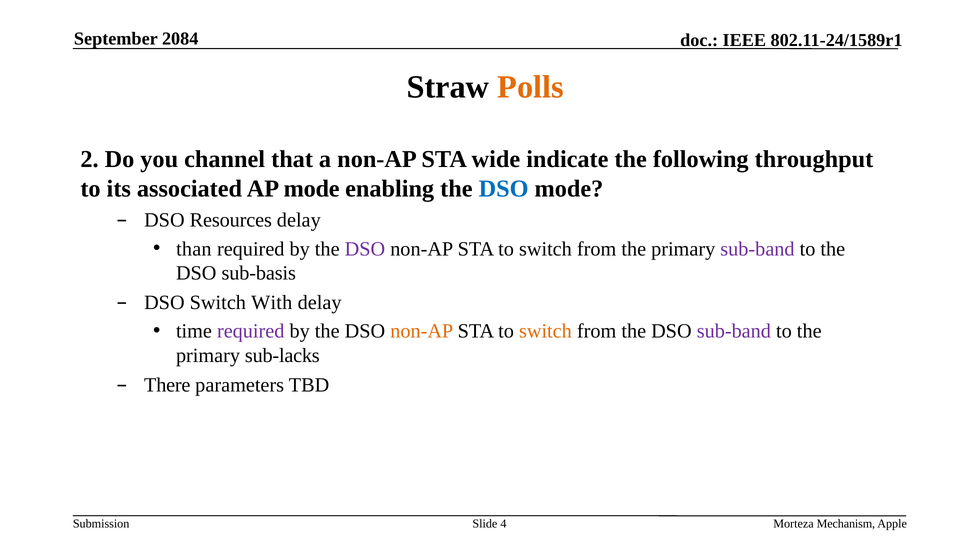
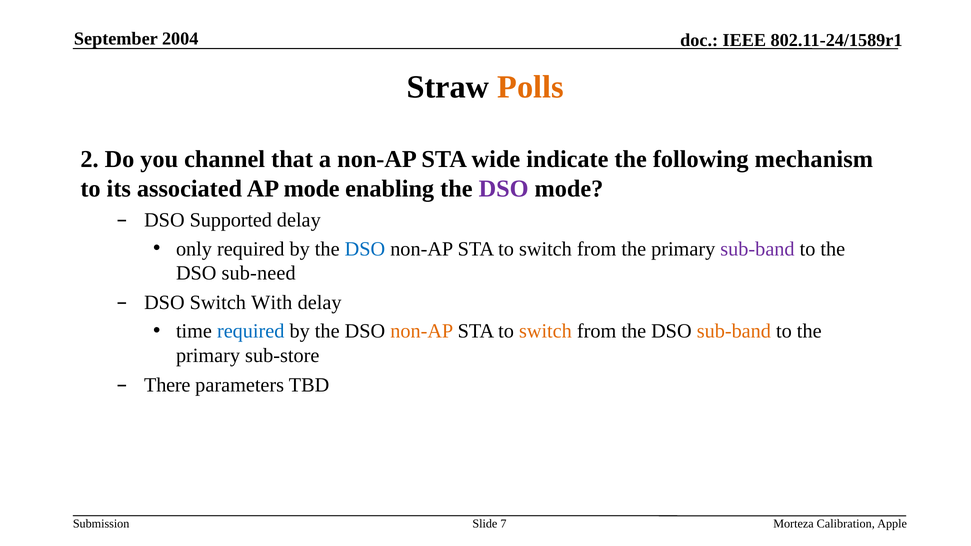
2084: 2084 -> 2004
throughput: throughput -> mechanism
DSO at (504, 189) colour: blue -> purple
Resources: Resources -> Supported
than: than -> only
DSO at (365, 249) colour: purple -> blue
sub-basis: sub-basis -> sub-need
required at (251, 331) colour: purple -> blue
sub-band at (734, 331) colour: purple -> orange
sub-lacks: sub-lacks -> sub-store
4: 4 -> 7
Mechanism: Mechanism -> Calibration
